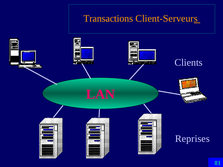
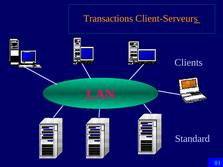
Reprises: Reprises -> Standard
